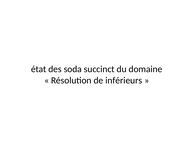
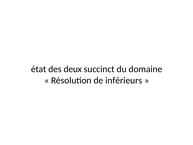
soda: soda -> deux
